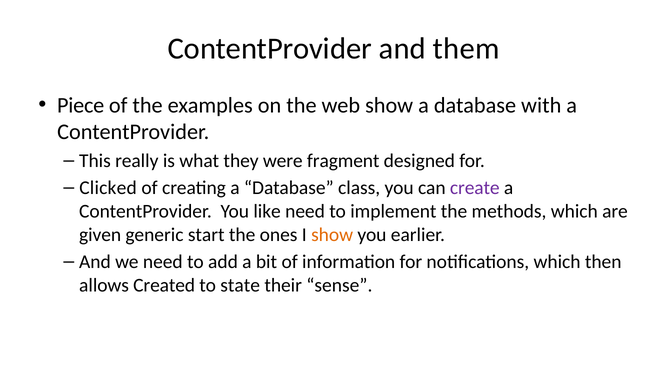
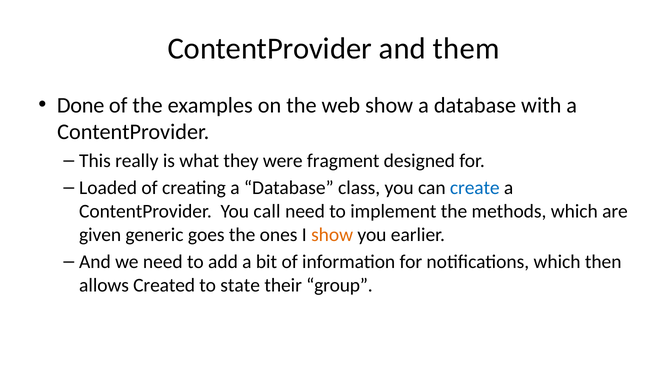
Piece: Piece -> Done
Clicked: Clicked -> Loaded
create colour: purple -> blue
like: like -> call
start: start -> goes
sense: sense -> group
